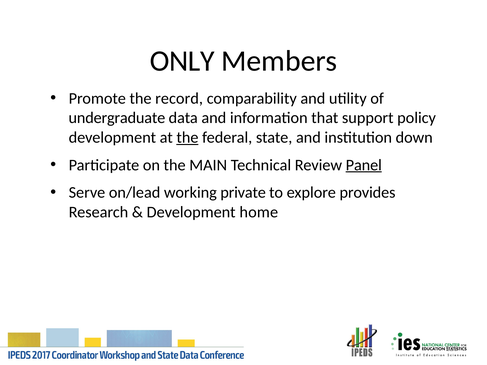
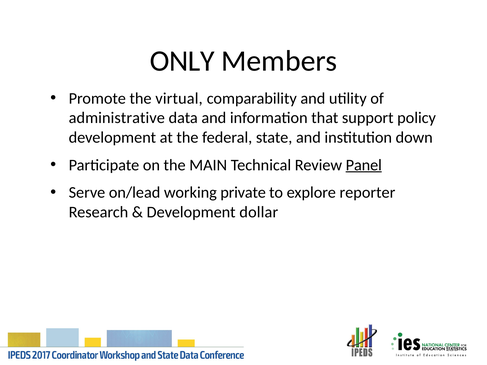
record: record -> virtual
undergraduate: undergraduate -> administrative
the at (187, 138) underline: present -> none
provides: provides -> reporter
home: home -> dollar
